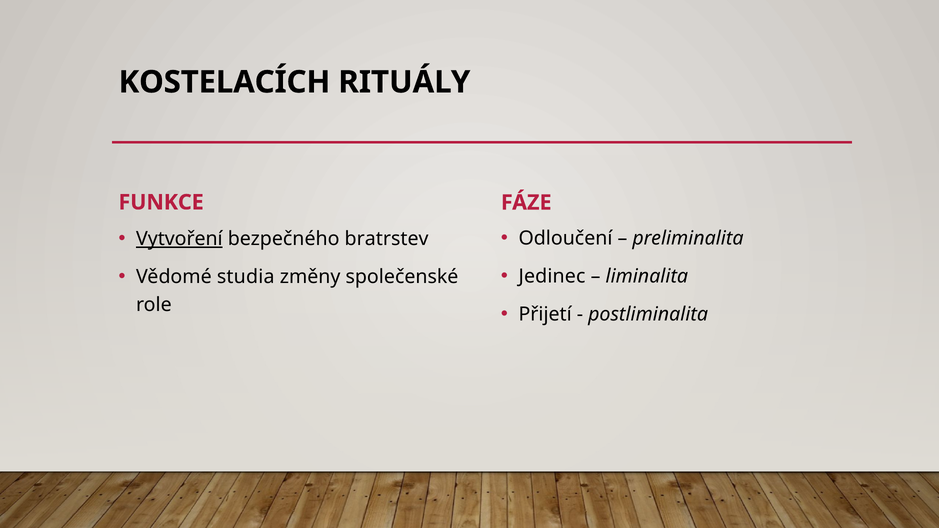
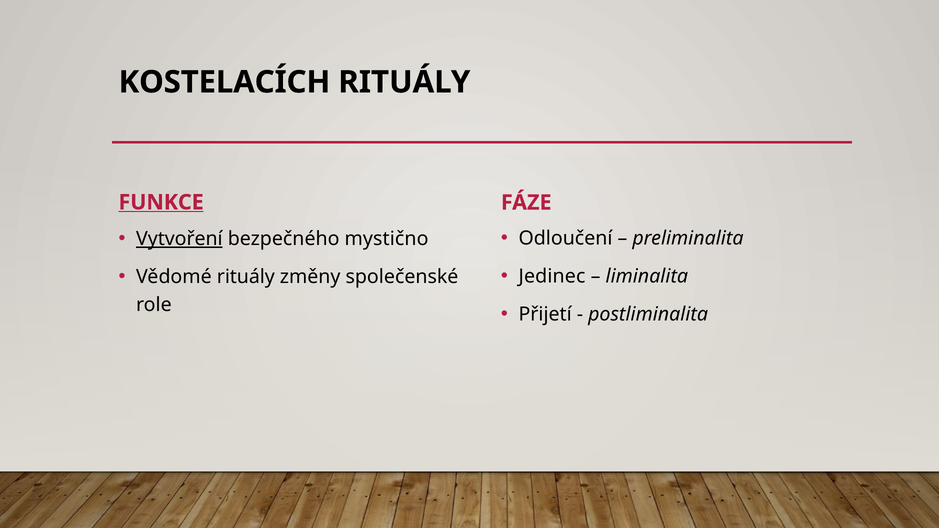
FUNKCE underline: none -> present
bratrstev: bratrstev -> mystično
Vědomé studia: studia -> rituály
